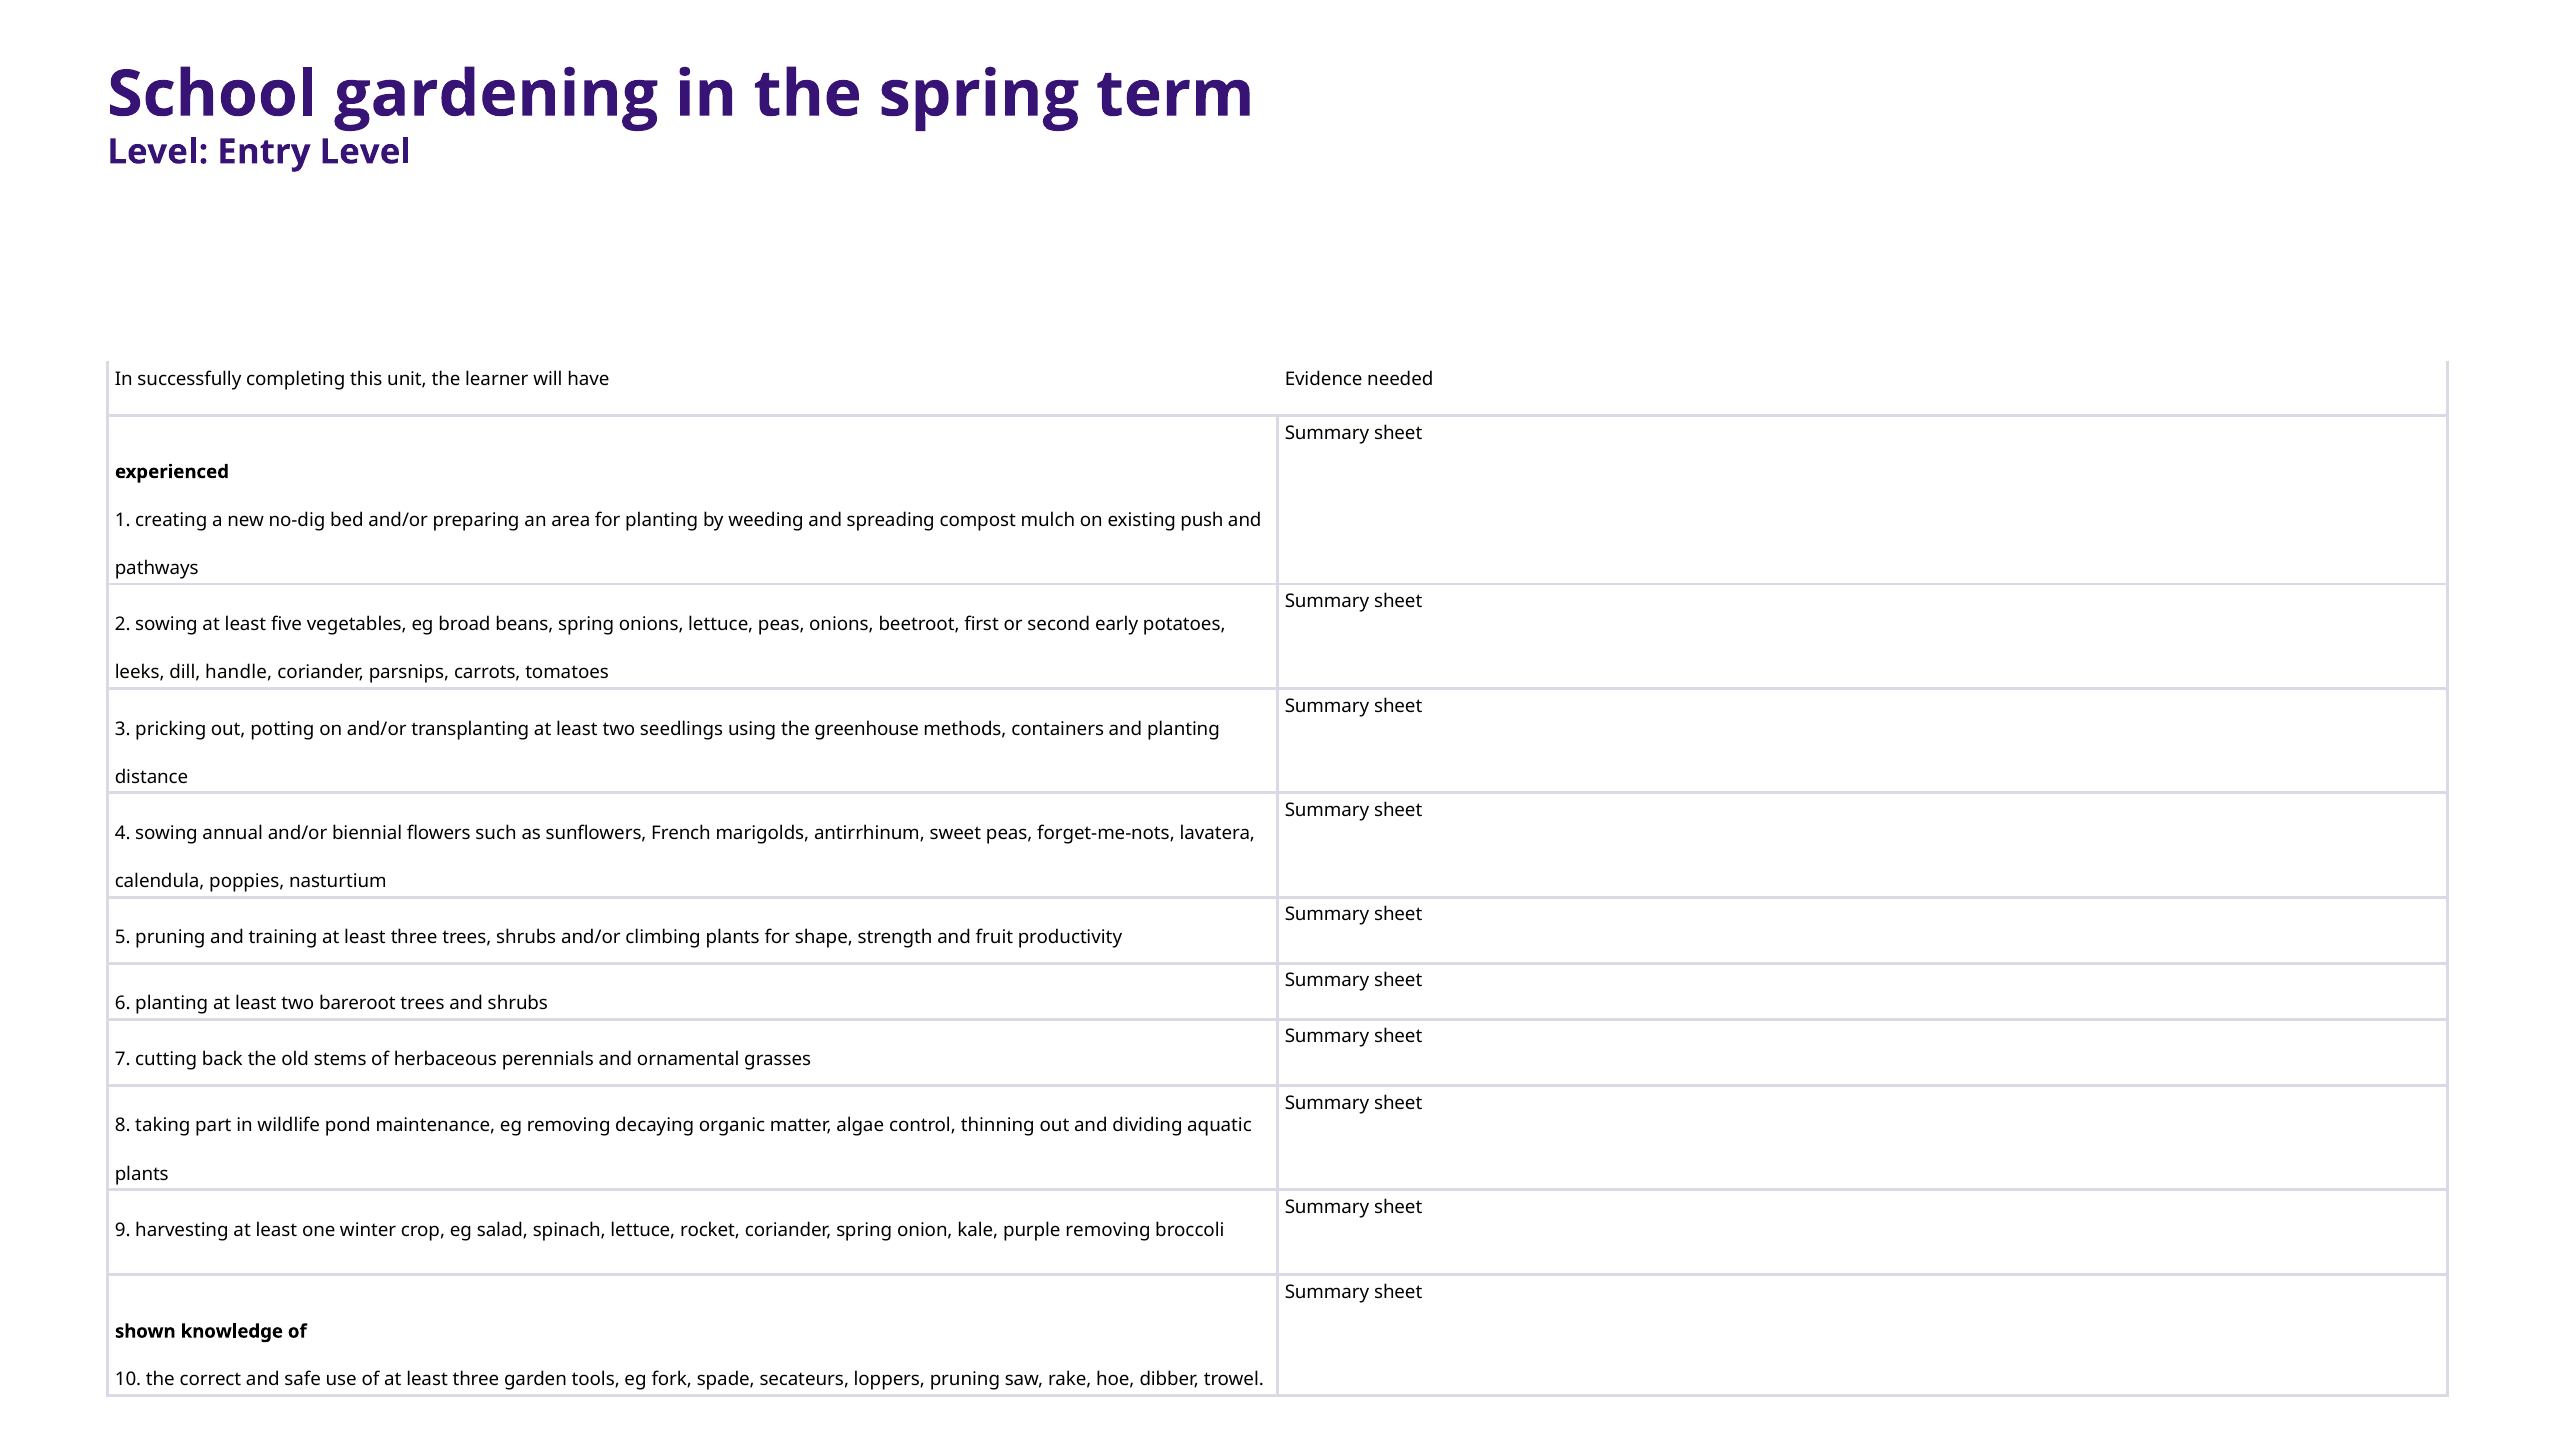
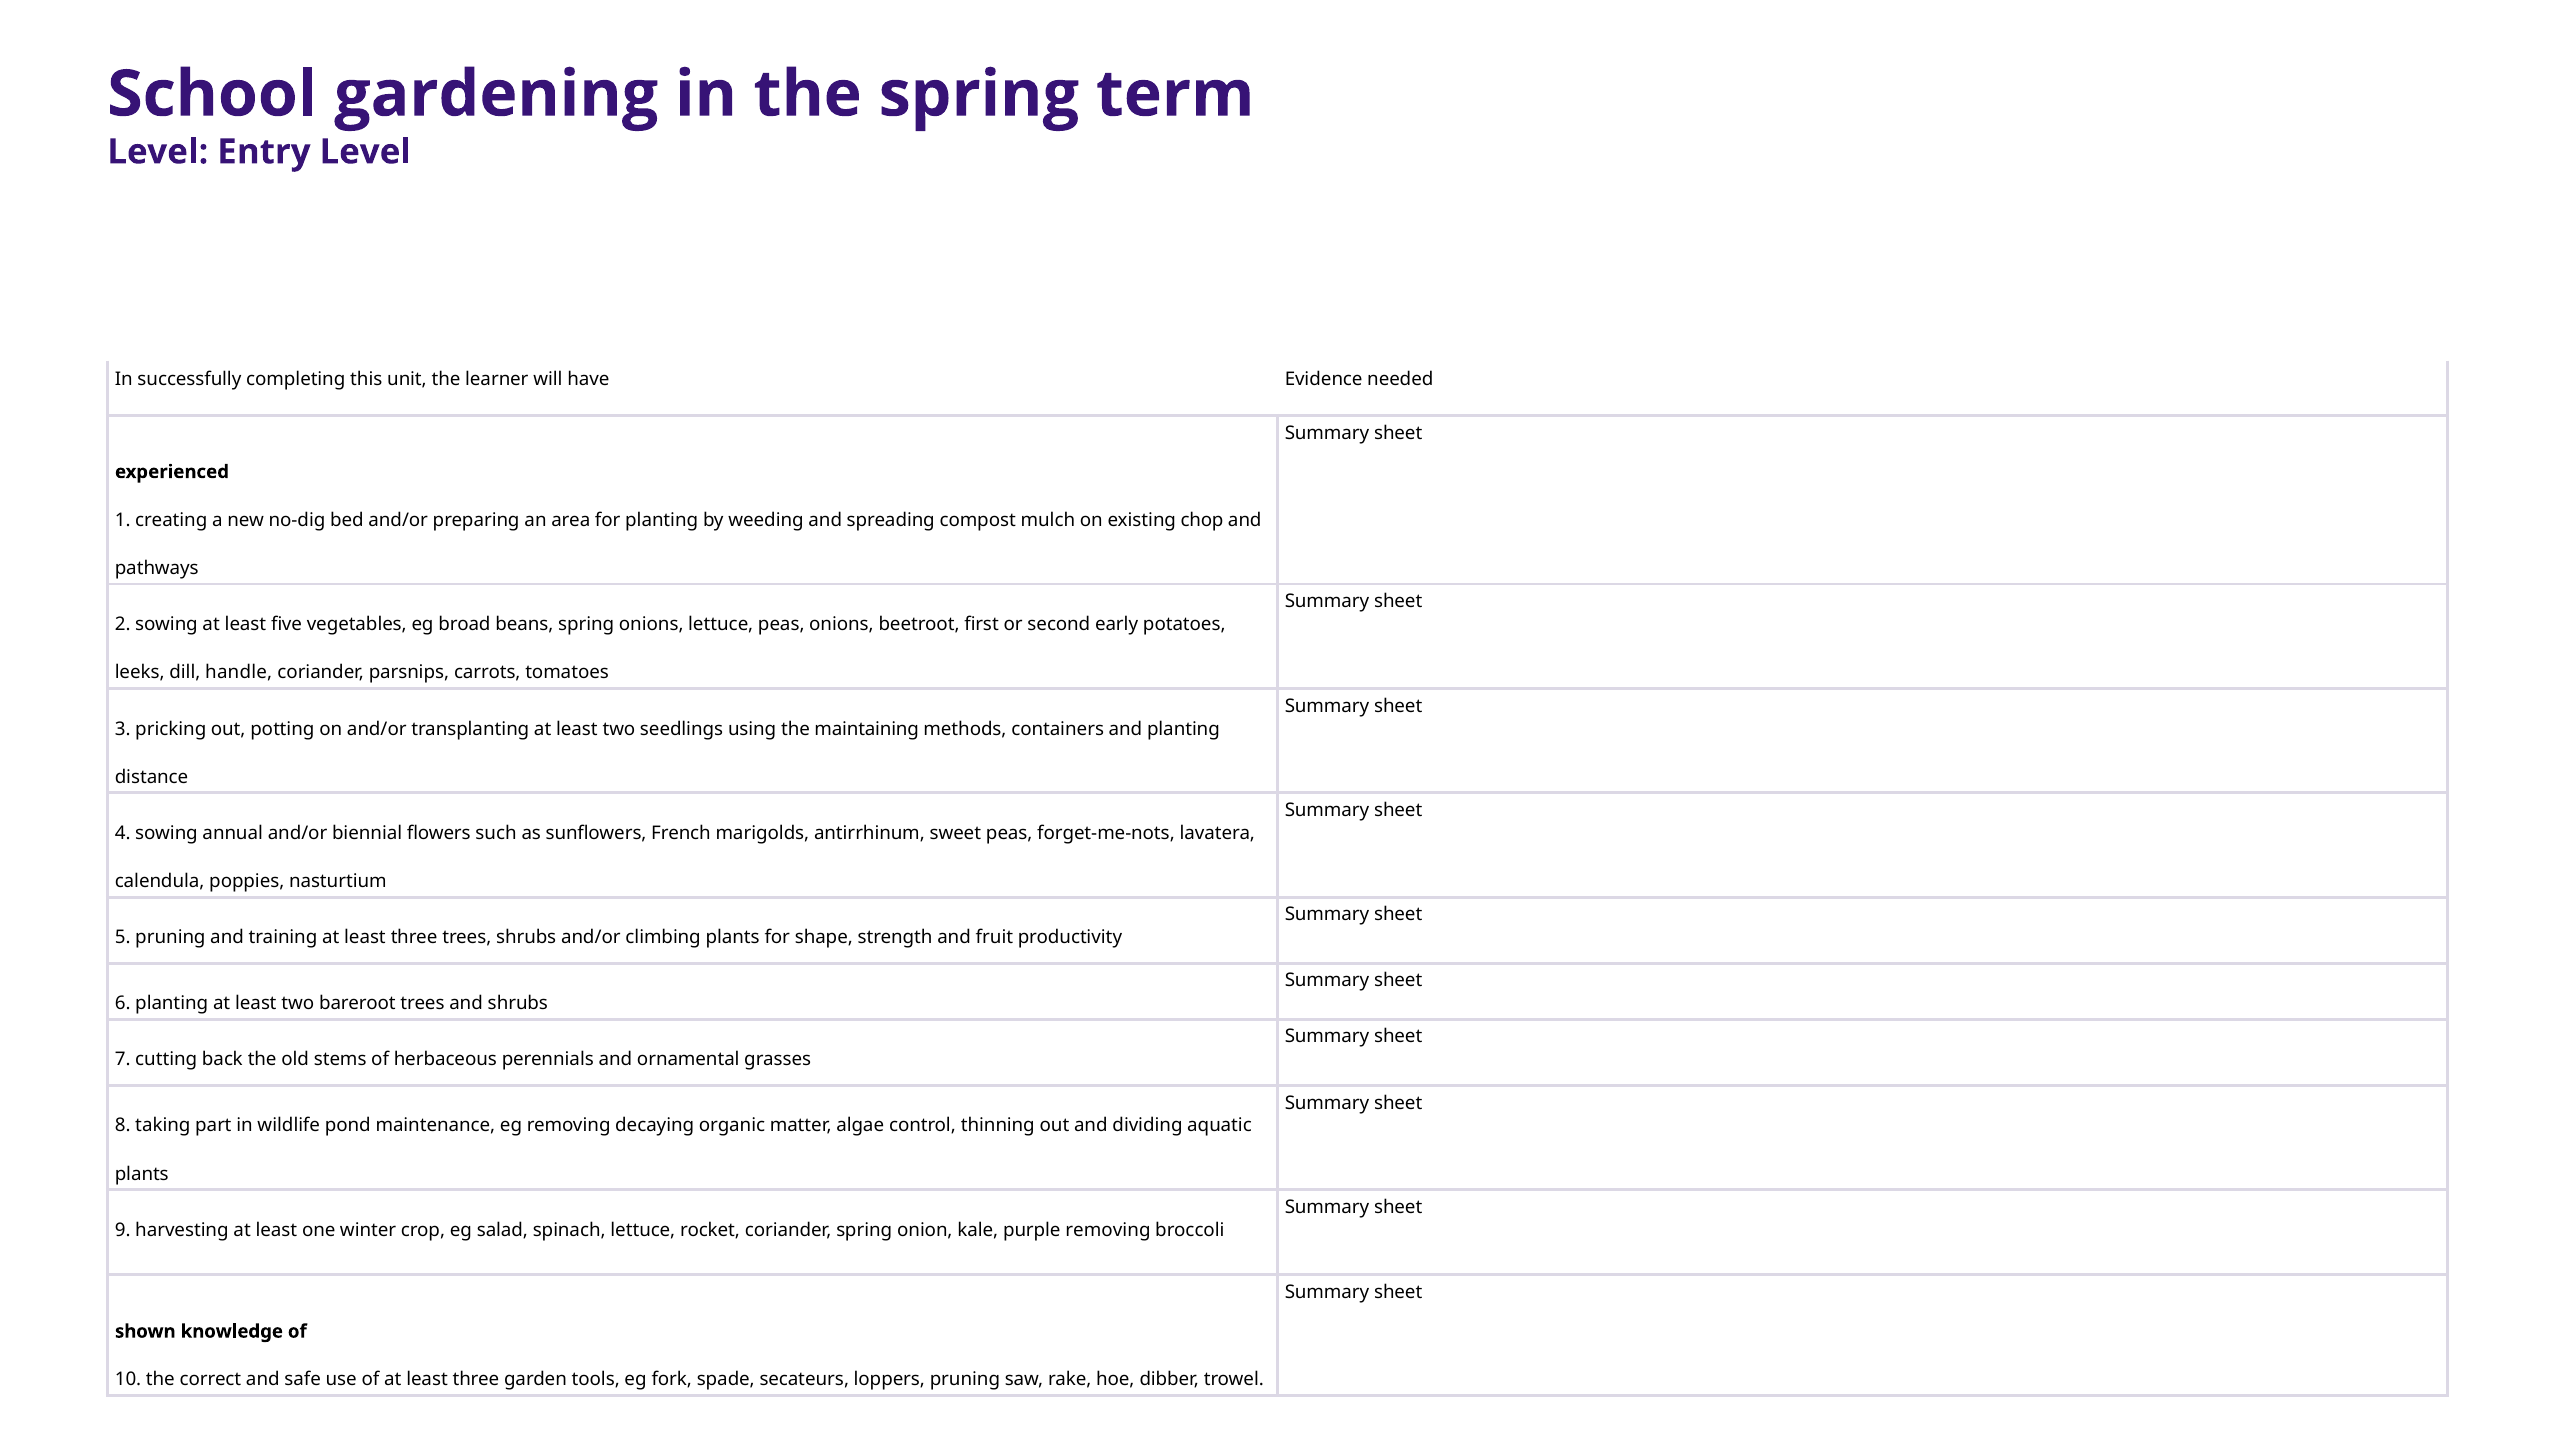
push: push -> chop
greenhouse: greenhouse -> maintaining
